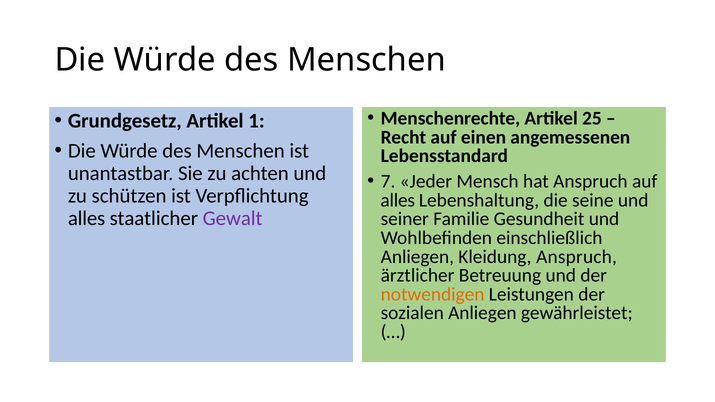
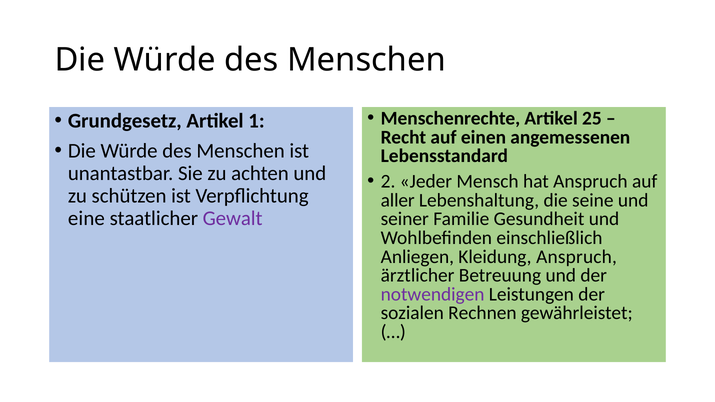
7: 7 -> 2
alles at (398, 200): alles -> aller
alles at (87, 218): alles -> eine
notwendigen colour: orange -> purple
sozialen Anliegen: Anliegen -> Rechnen
